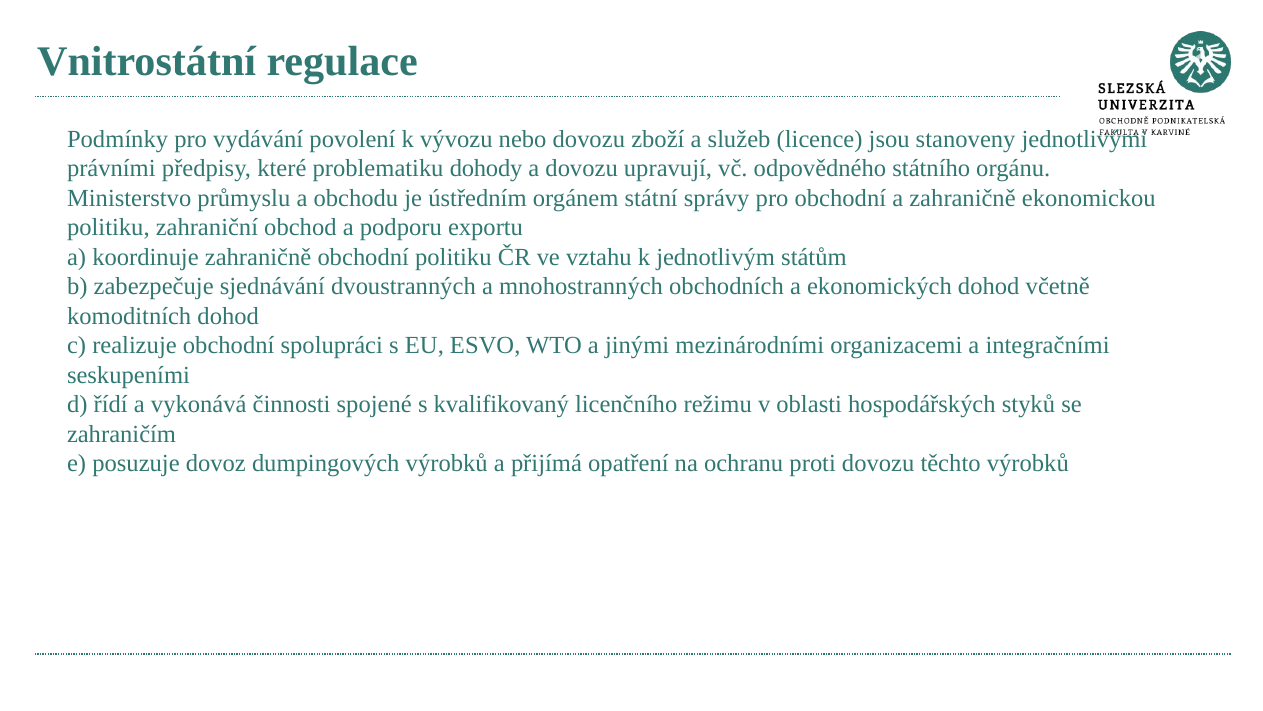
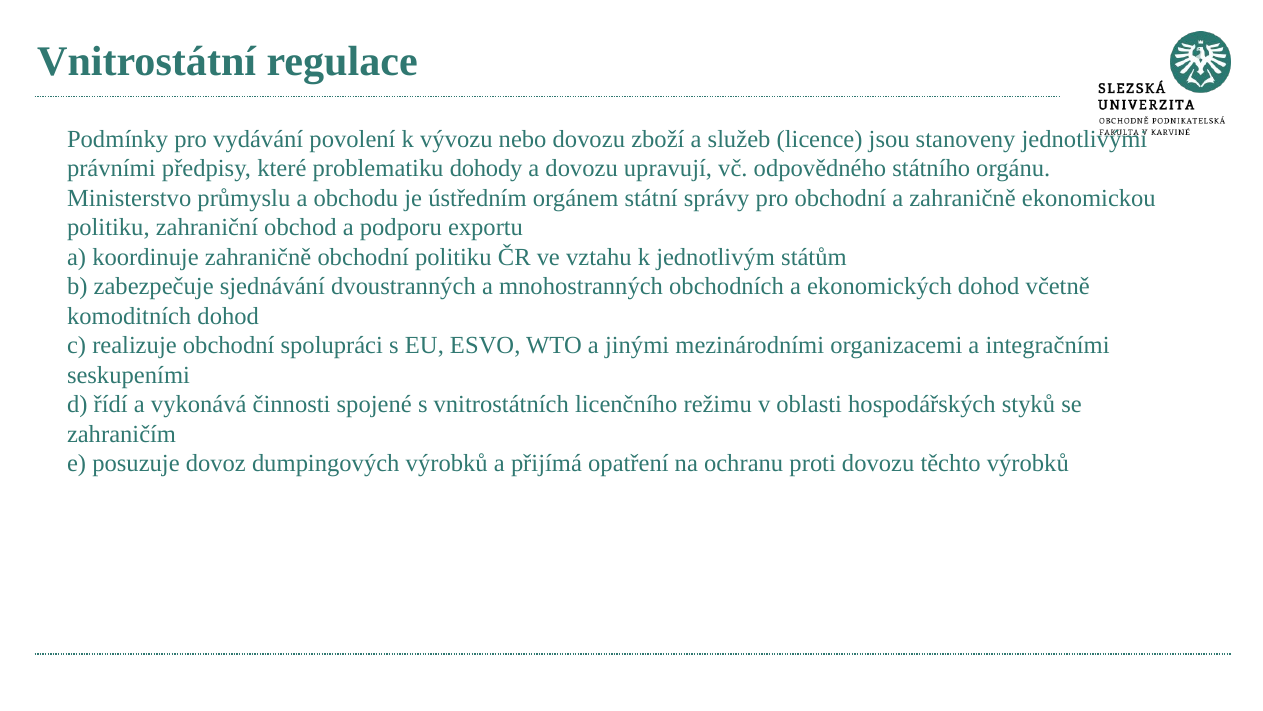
kvalifikovaný: kvalifikovaný -> vnitrostátních
